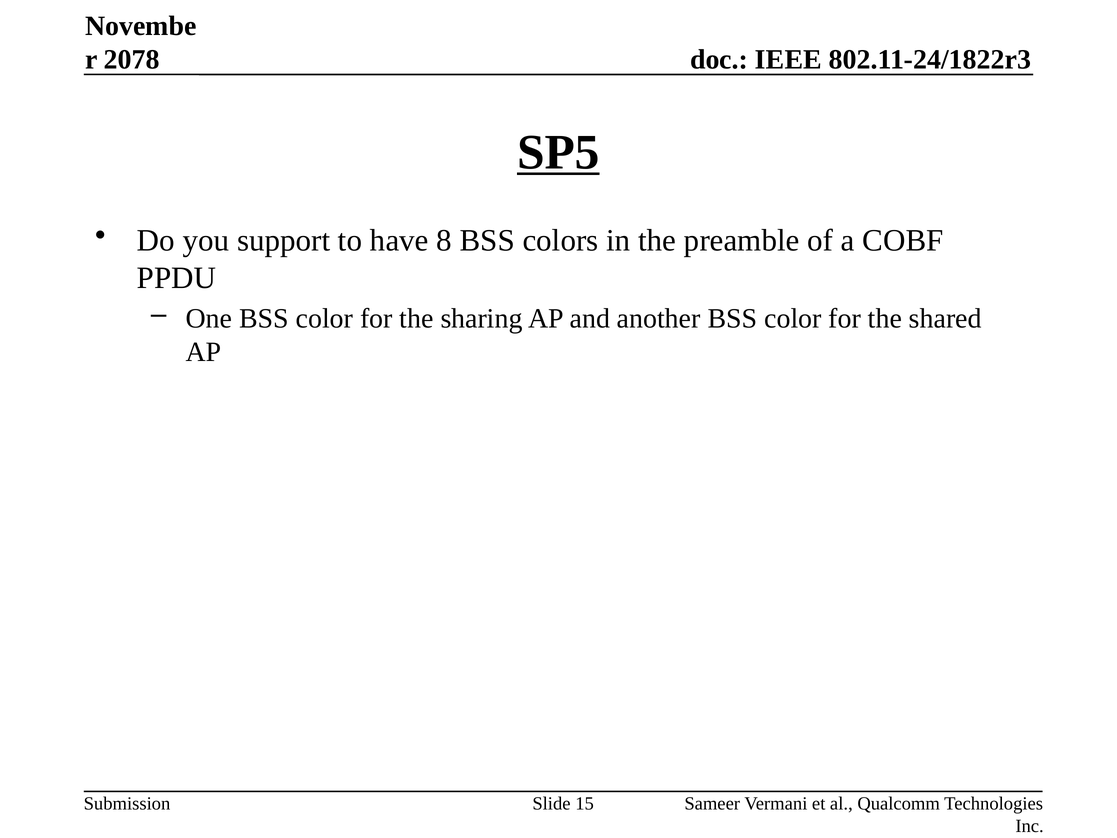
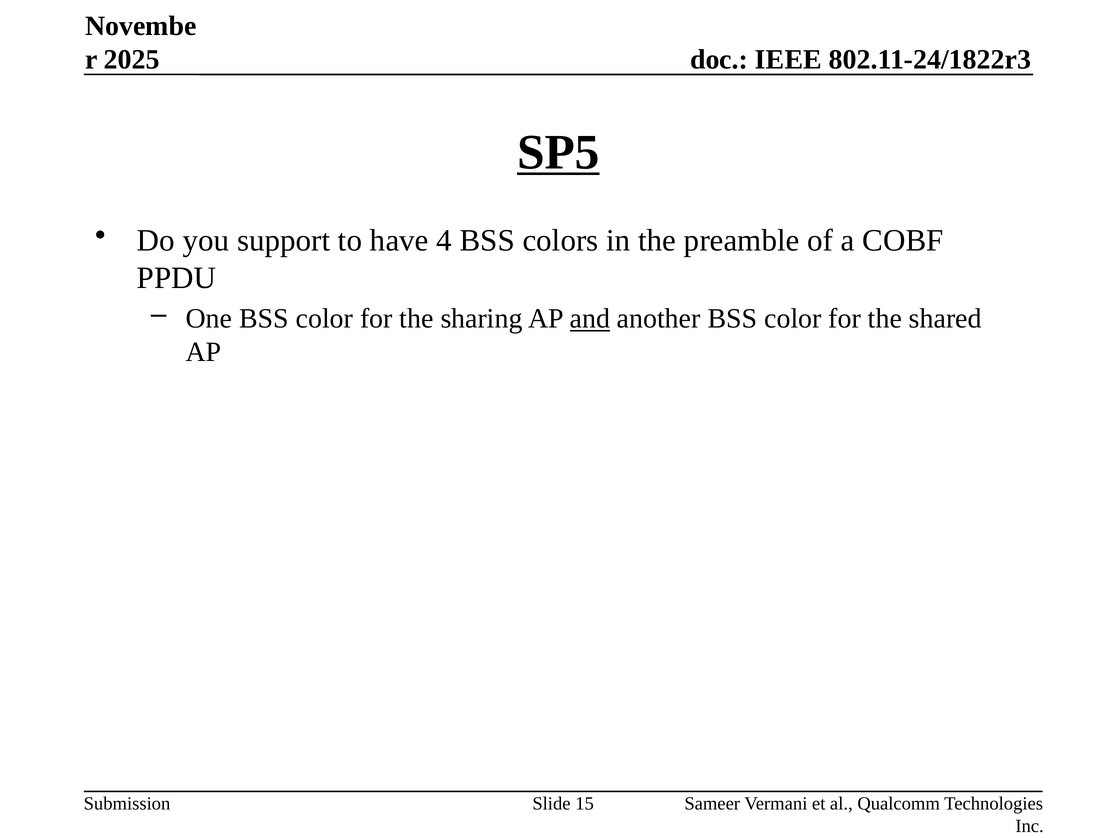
2078: 2078 -> 2025
8: 8 -> 4
and underline: none -> present
